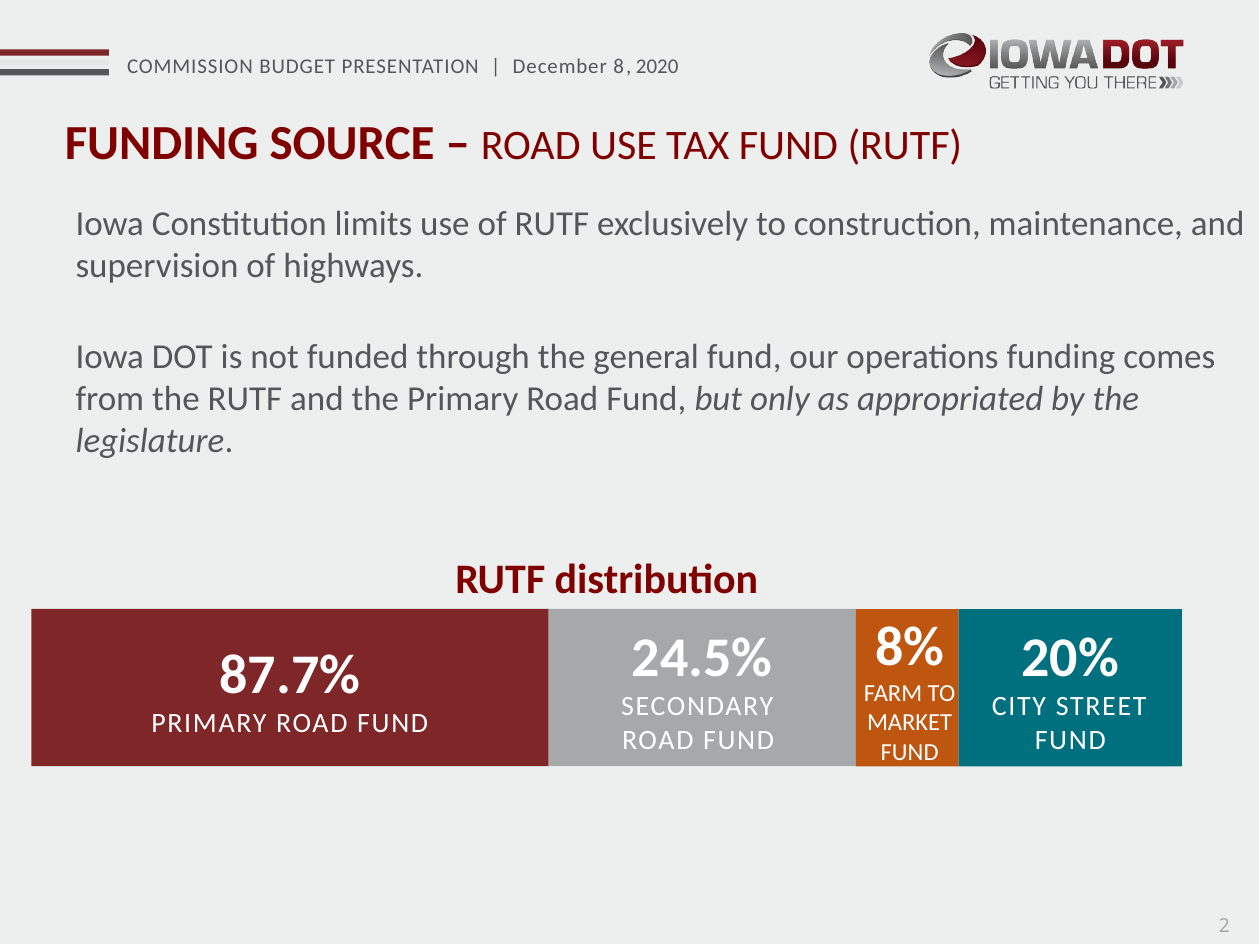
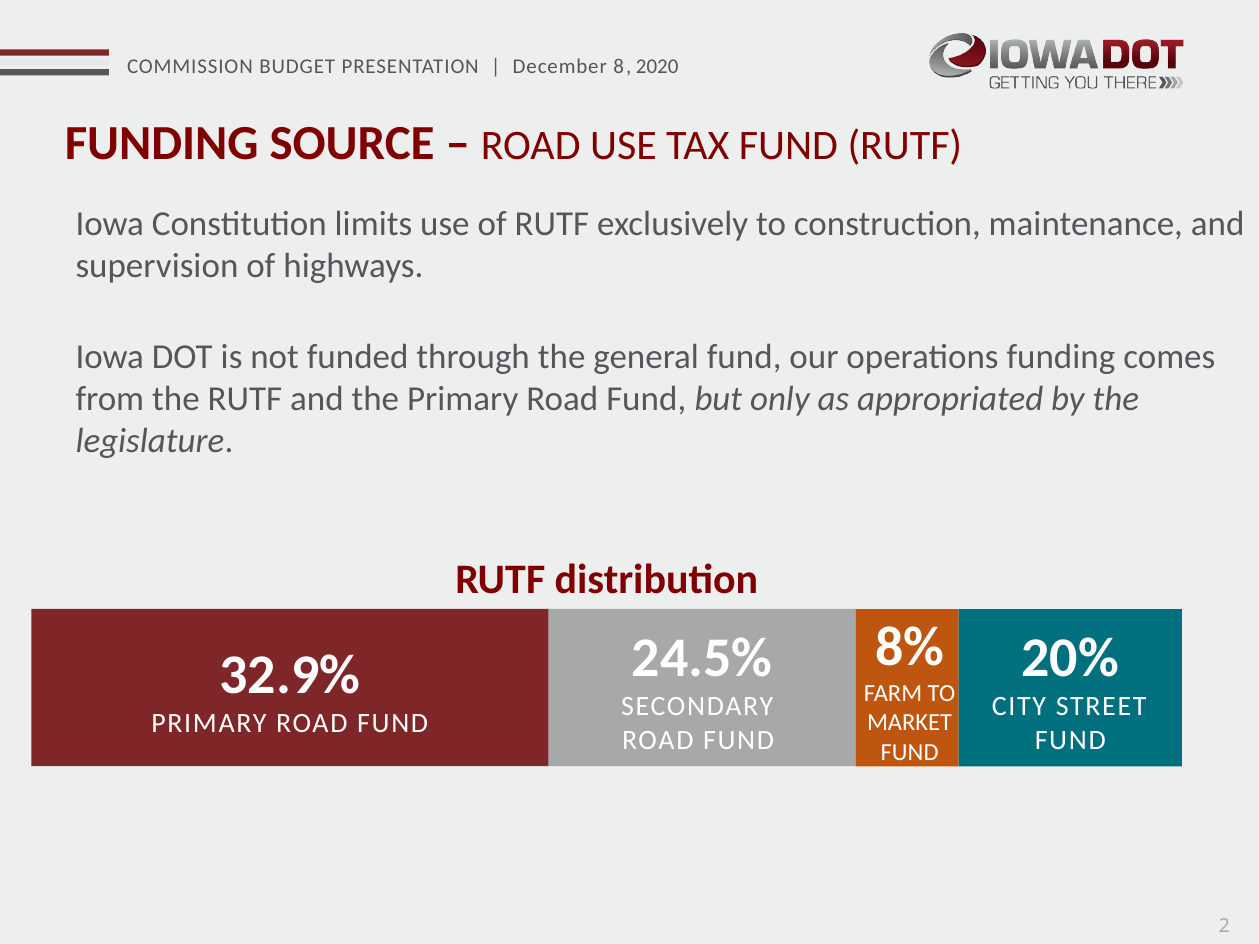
87.7%: 87.7% -> 32.9%
